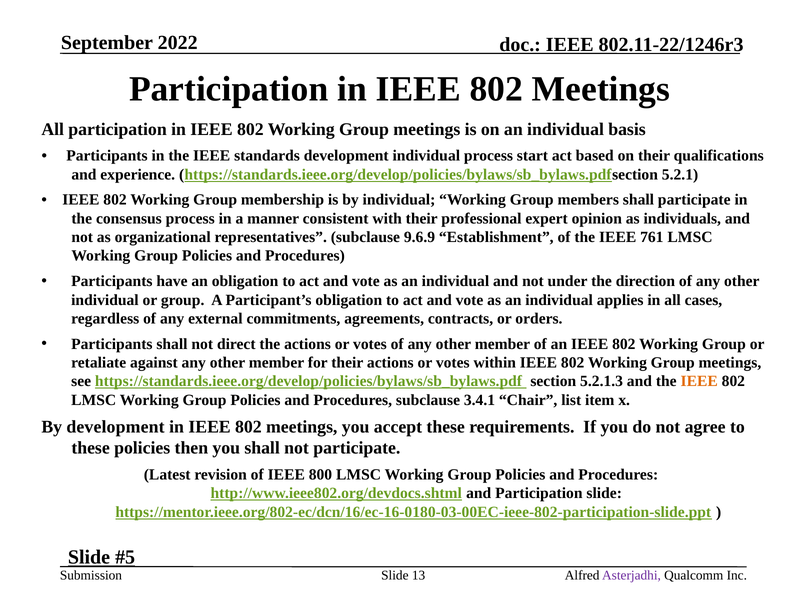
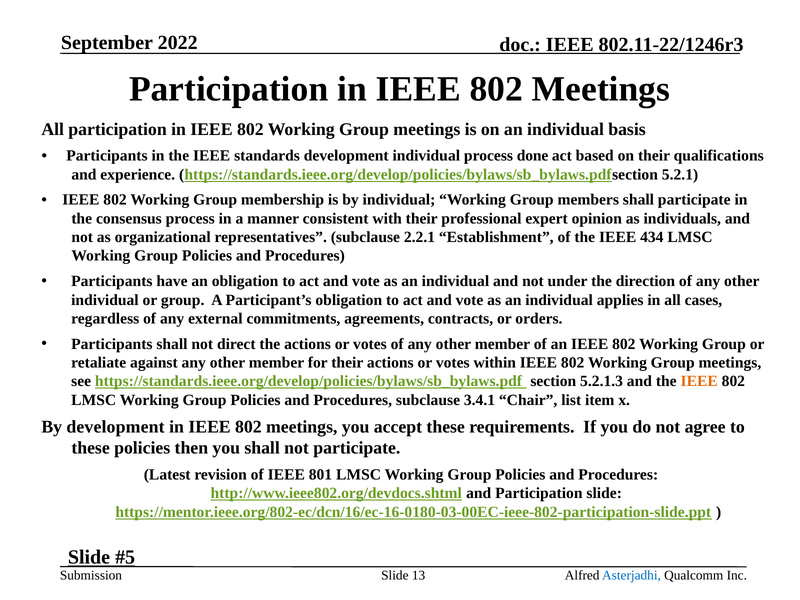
start: start -> done
9.6.9: 9.6.9 -> 2.2.1
761: 761 -> 434
800: 800 -> 801
Asterjadhi colour: purple -> blue
